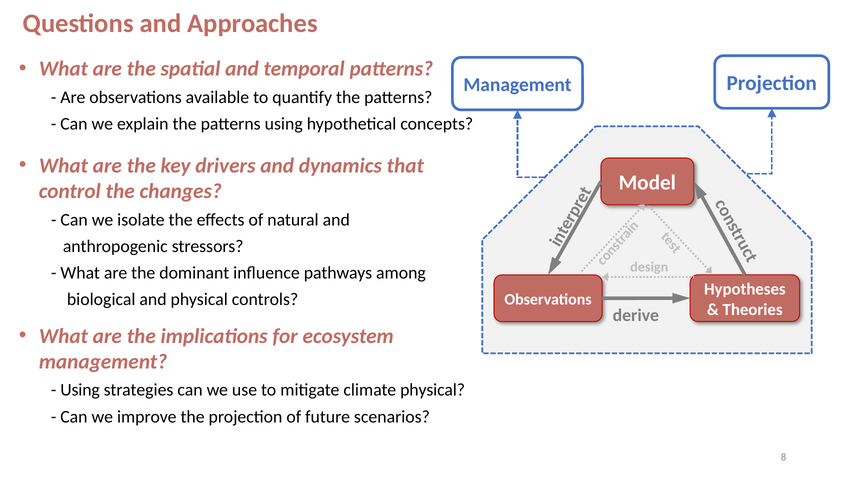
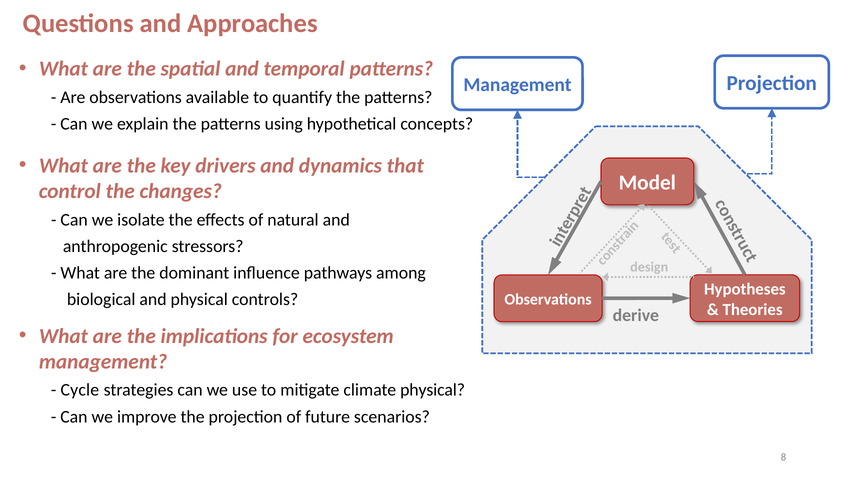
Using at (80, 390): Using -> Cycle
